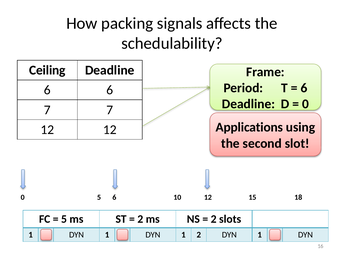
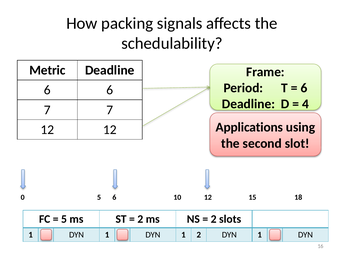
Ceiling: Ceiling -> Metric
0 at (305, 104): 0 -> 4
